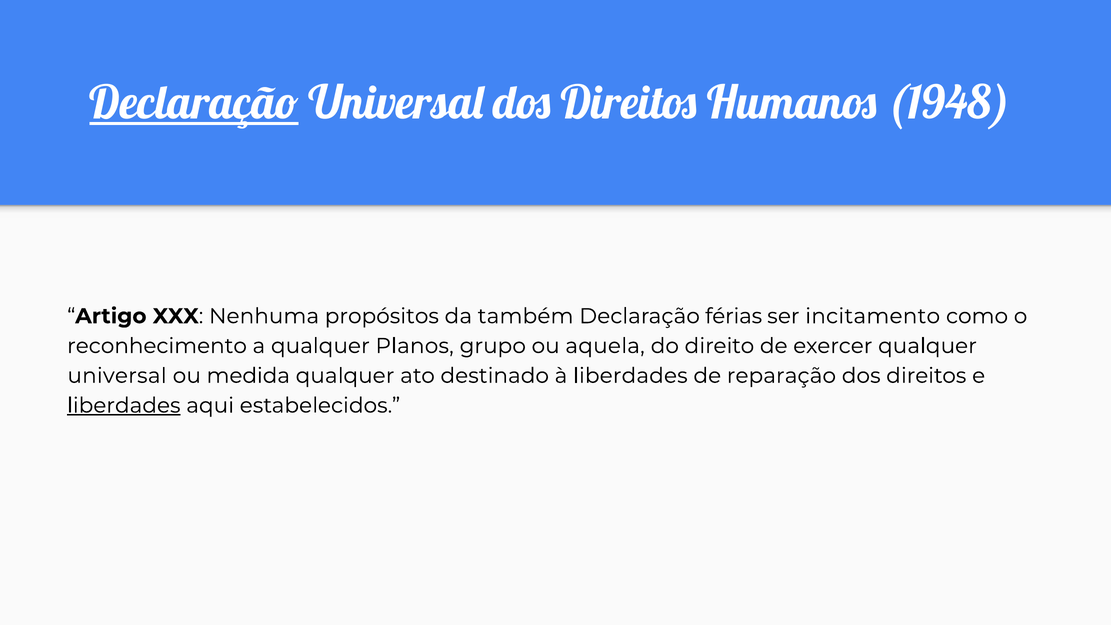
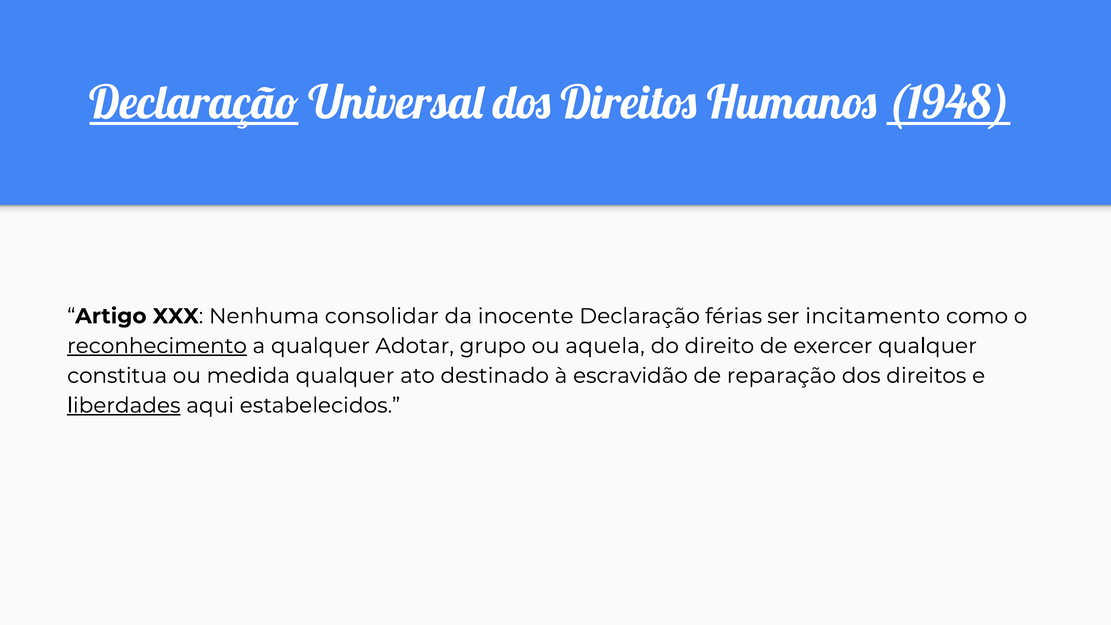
1948 underline: none -> present
propósitos: propósitos -> consolidar
também: também -> inocente
reconhecimento underline: none -> present
Planos: Planos -> Adotar
universal at (117, 376): universal -> constitua
à liberdades: liberdades -> escravidão
